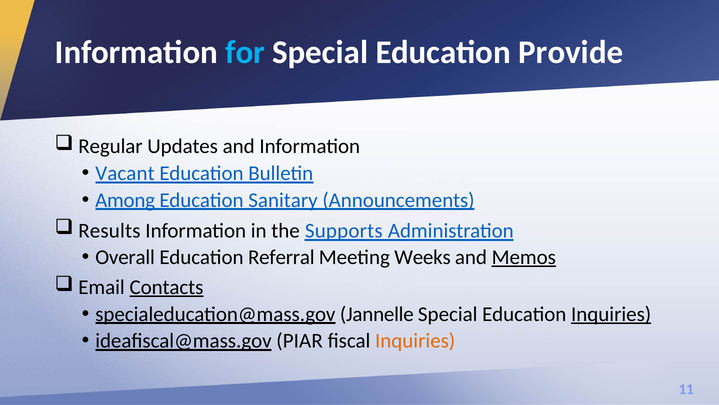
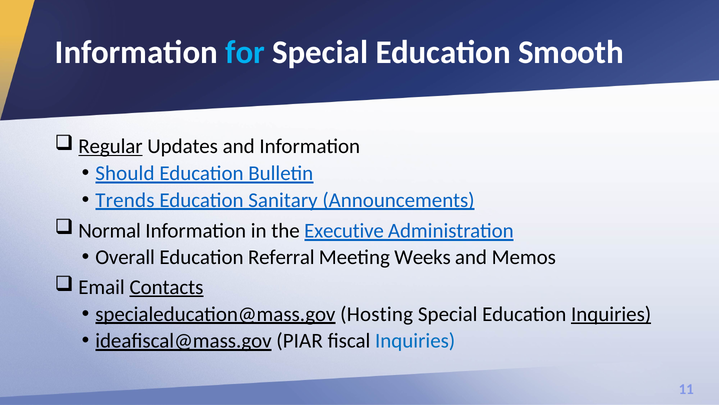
Provide: Provide -> Smooth
Regular underline: none -> present
Vacant: Vacant -> Should
Among: Among -> Trends
Results: Results -> Normal
Supports: Supports -> Executive
Memos underline: present -> none
Jannelle: Jannelle -> Hosting
Inquiries at (415, 340) colour: orange -> blue
